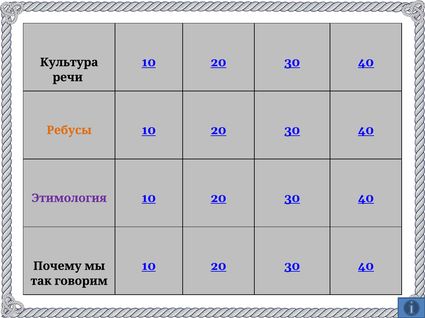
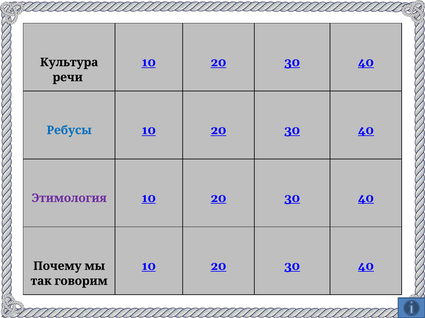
Ребусы colour: orange -> blue
